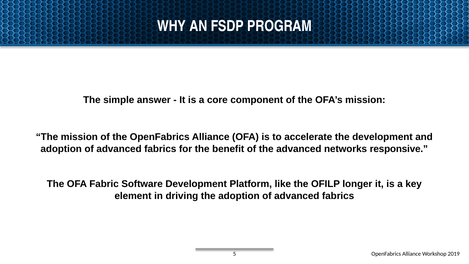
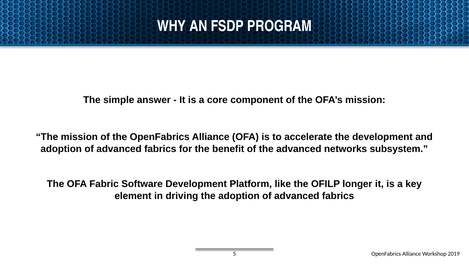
responsive: responsive -> subsystem
